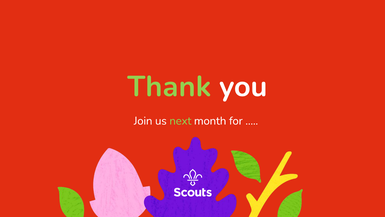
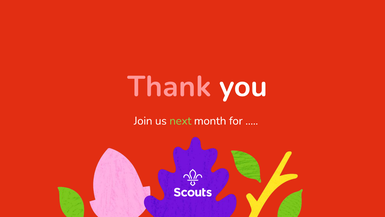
Thank colour: light green -> pink
